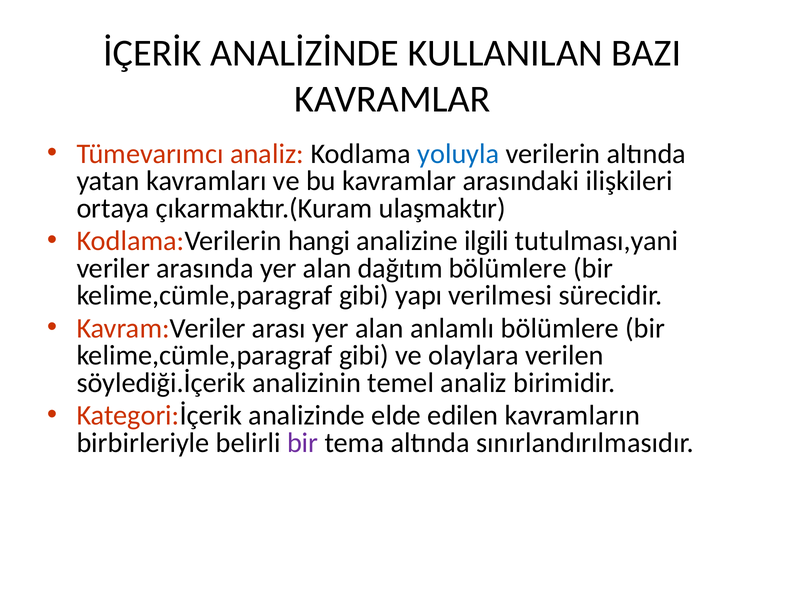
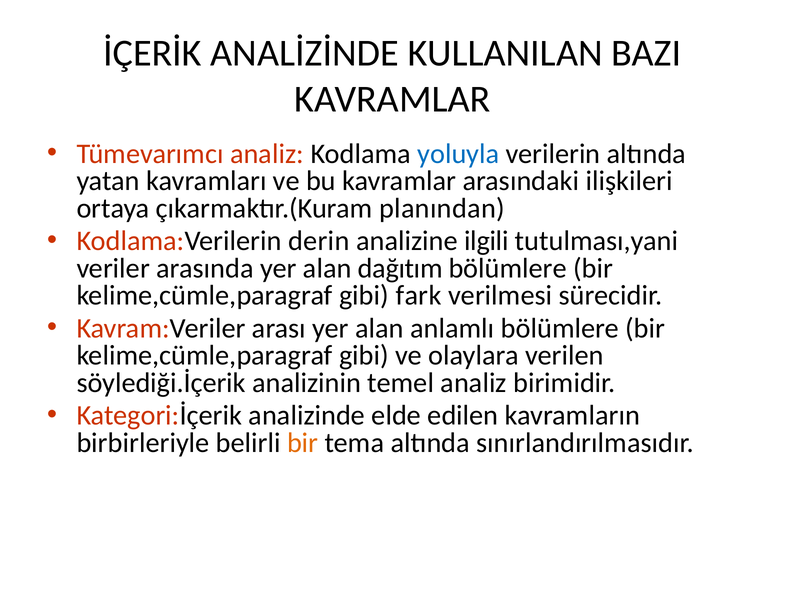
ulaşmaktır: ulaşmaktır -> planından
hangi: hangi -> derin
yapı: yapı -> fark
bir at (303, 443) colour: purple -> orange
